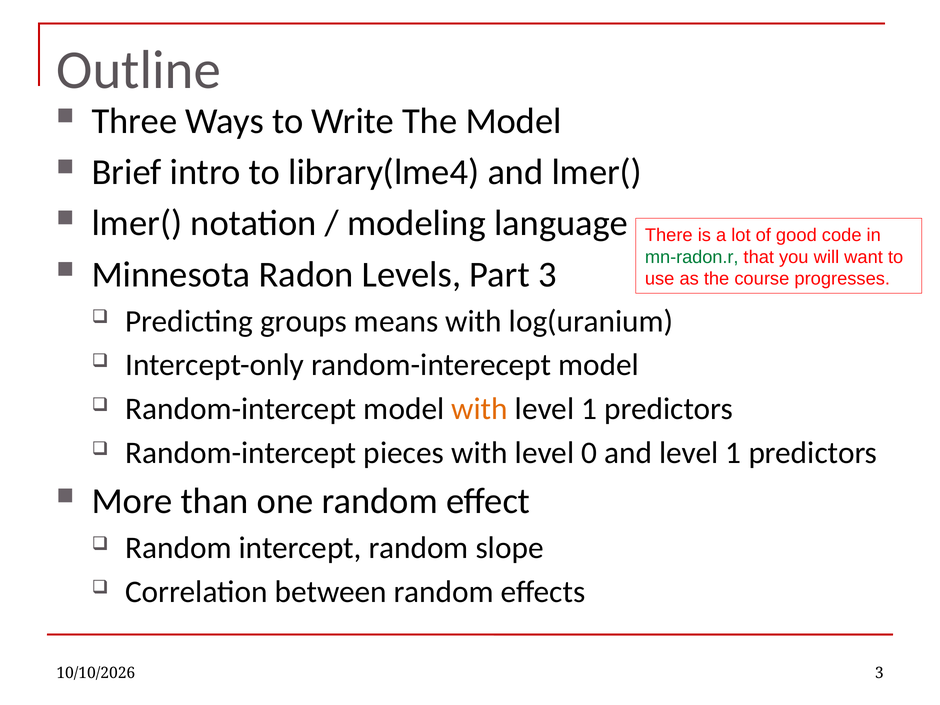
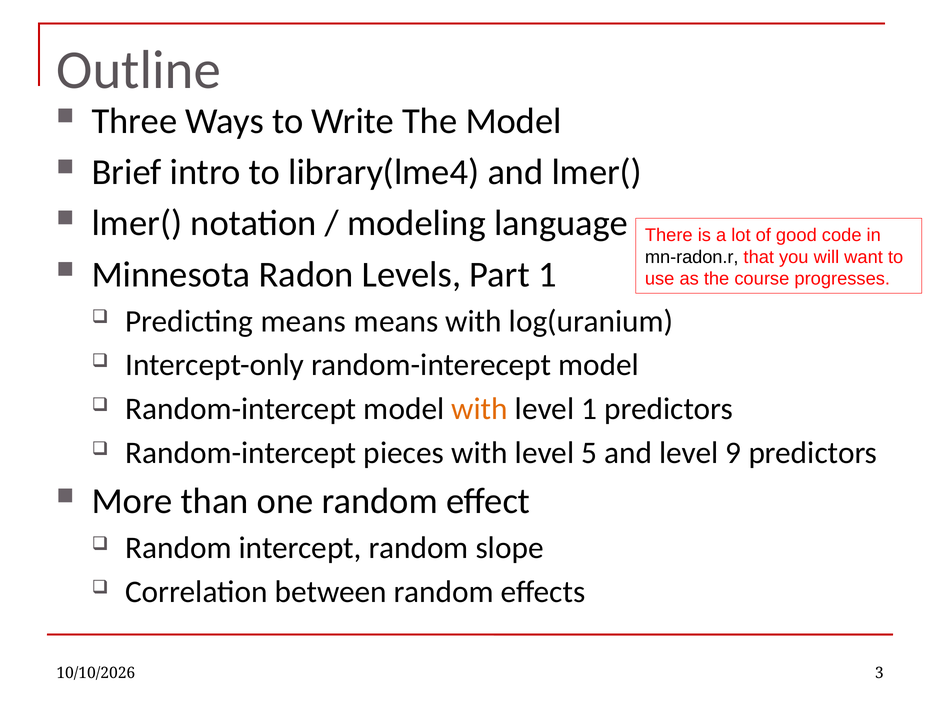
mn-radon.r colour: green -> black
Part 3: 3 -> 1
Predicting groups: groups -> means
0: 0 -> 5
and level 1: 1 -> 9
